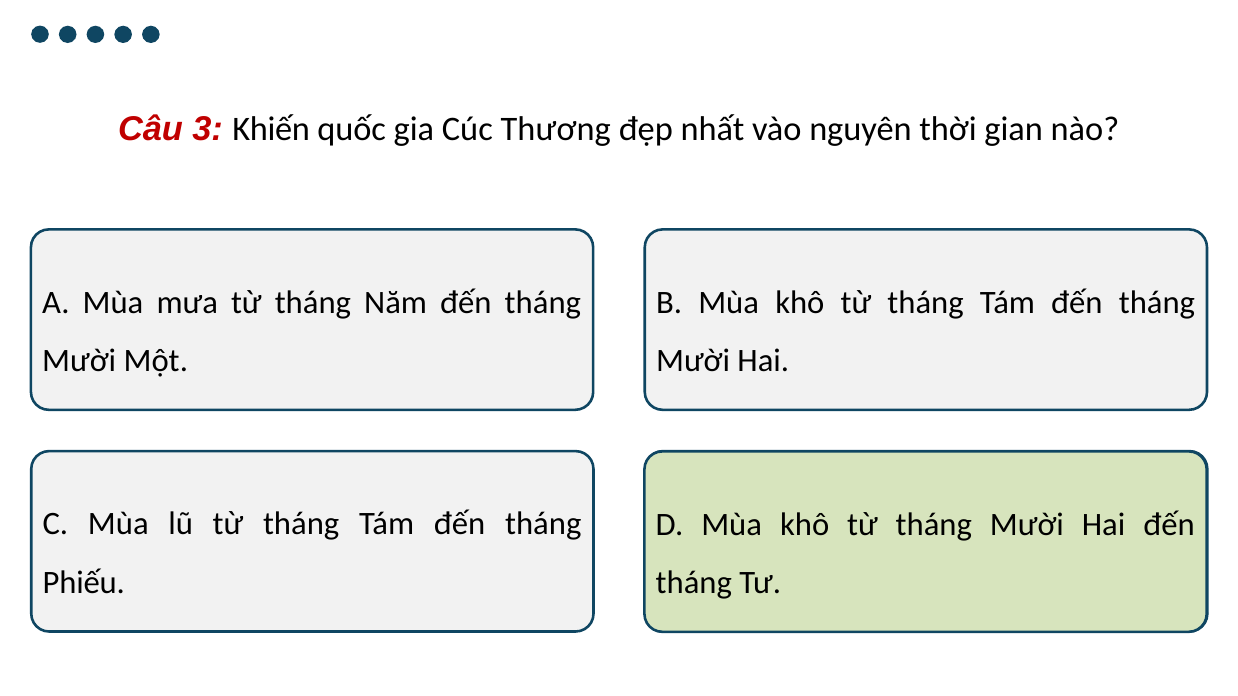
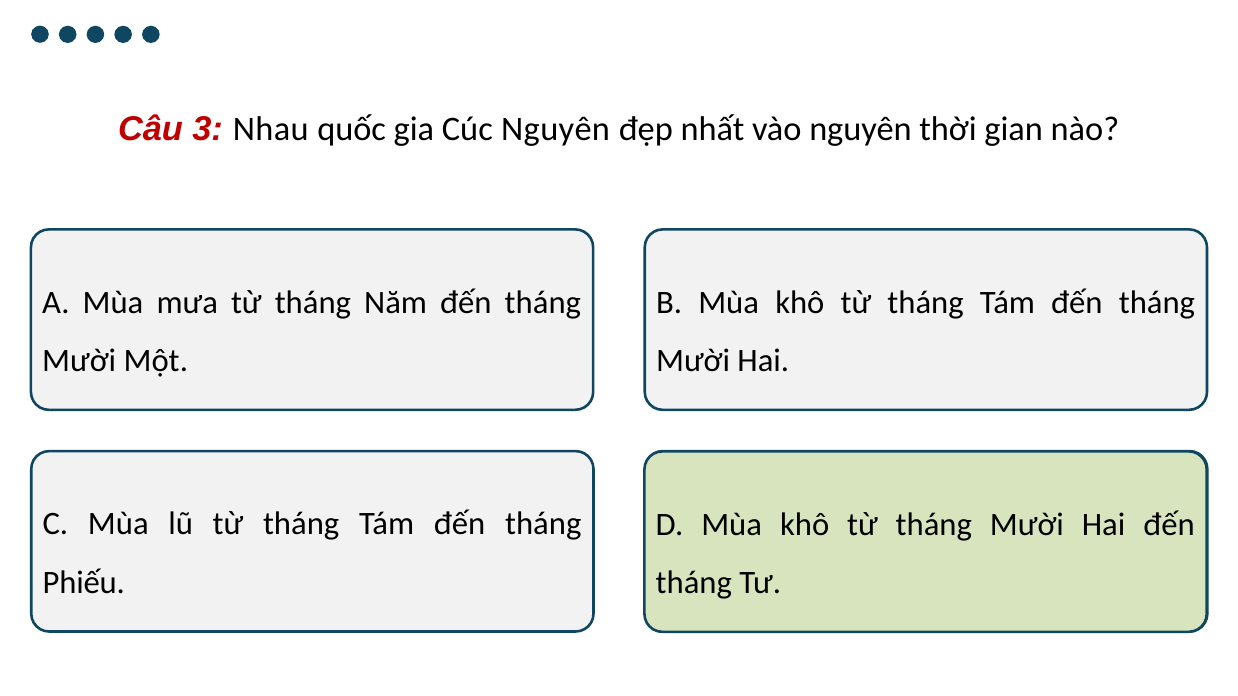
Khiến: Khiến -> Nhau
Cúc Thương: Thương -> Nguyên
